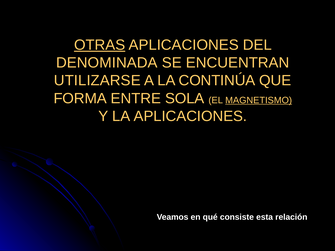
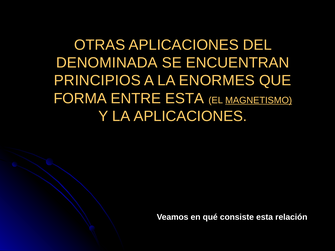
OTRAS underline: present -> none
UTILIZARSE: UTILIZARSE -> PRINCIPIOS
CONTINÚA: CONTINÚA -> ENORMES
ENTRE SOLA: SOLA -> ESTA
